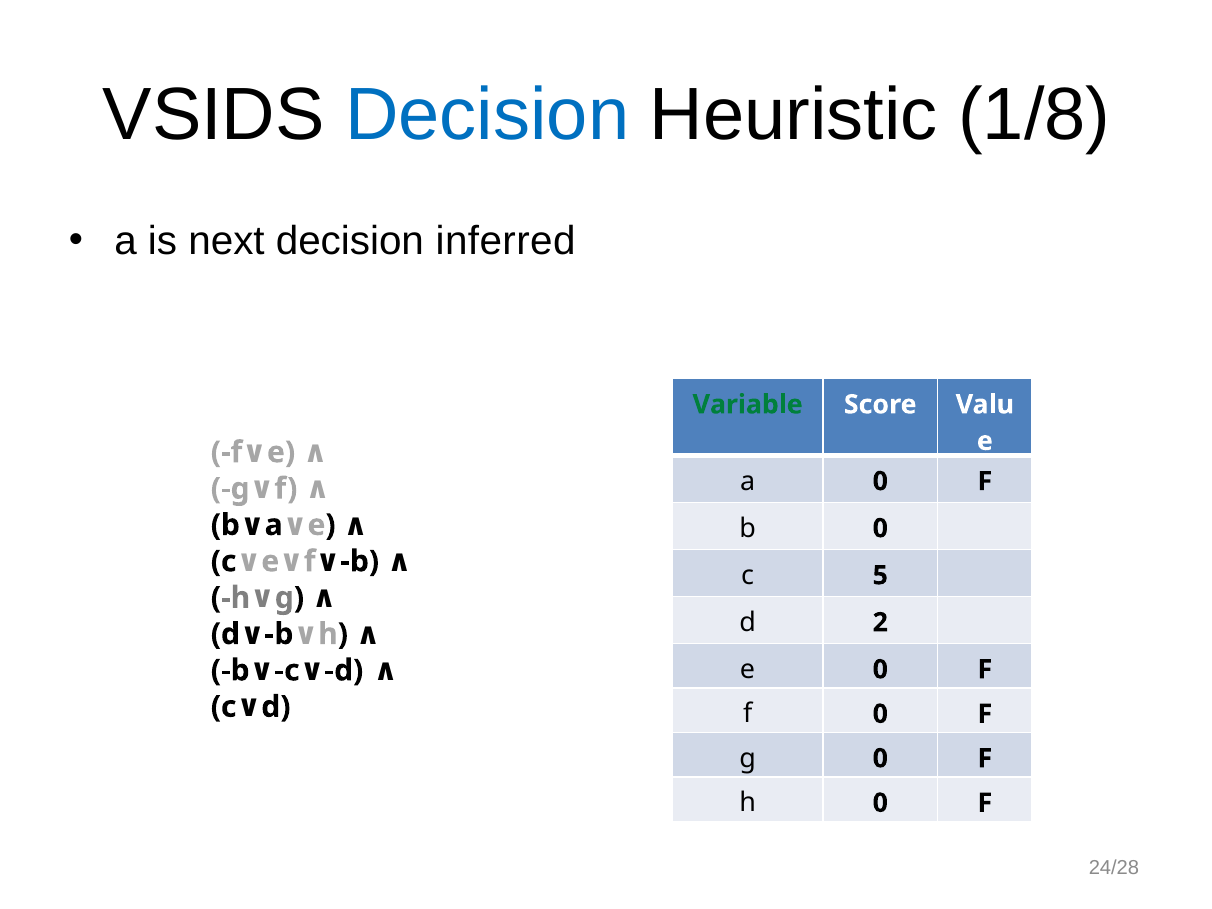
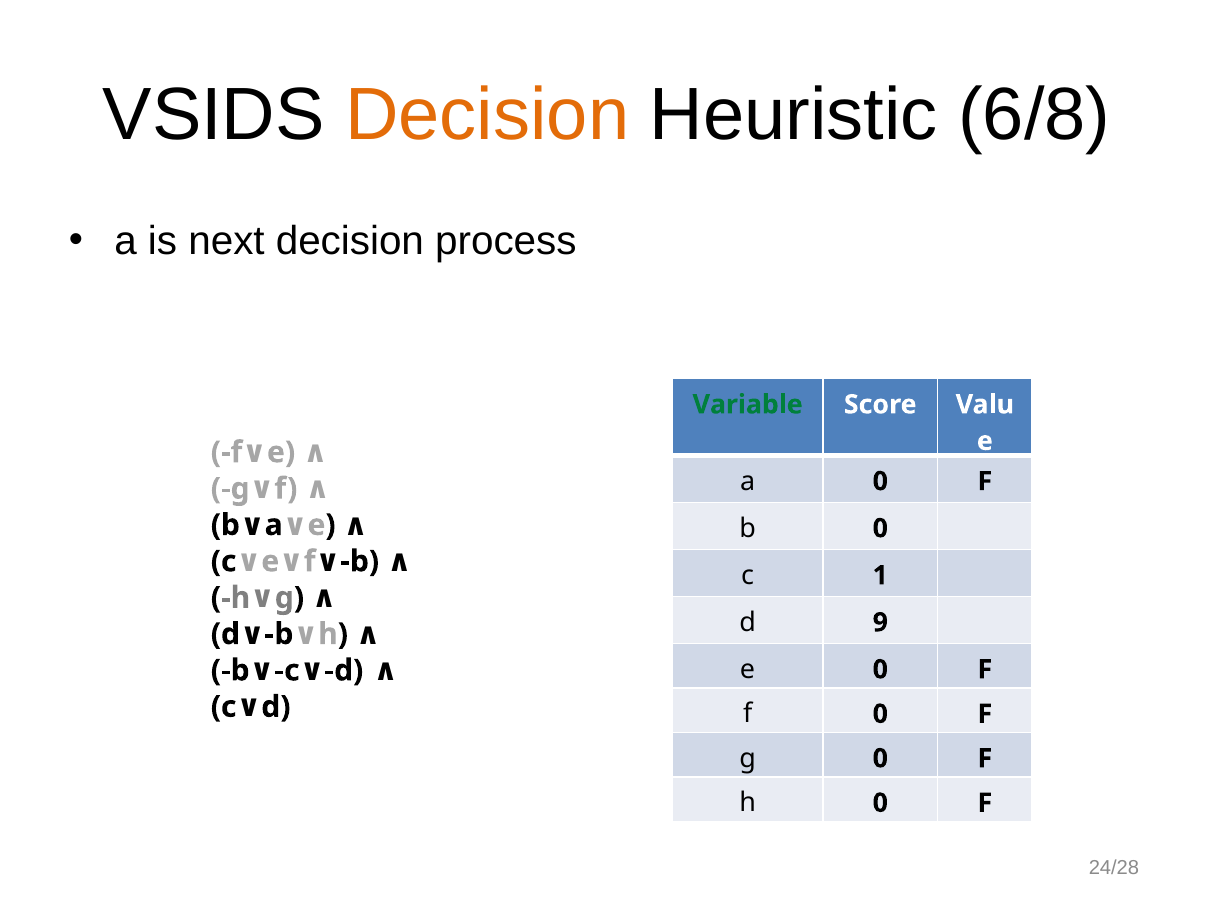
Decision at (487, 115) colour: blue -> orange
1/8: 1/8 -> 6/8
inferred: inferred -> process
5: 5 -> 1
2: 2 -> 9
